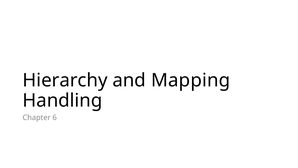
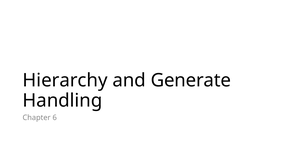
Mapping: Mapping -> Generate
